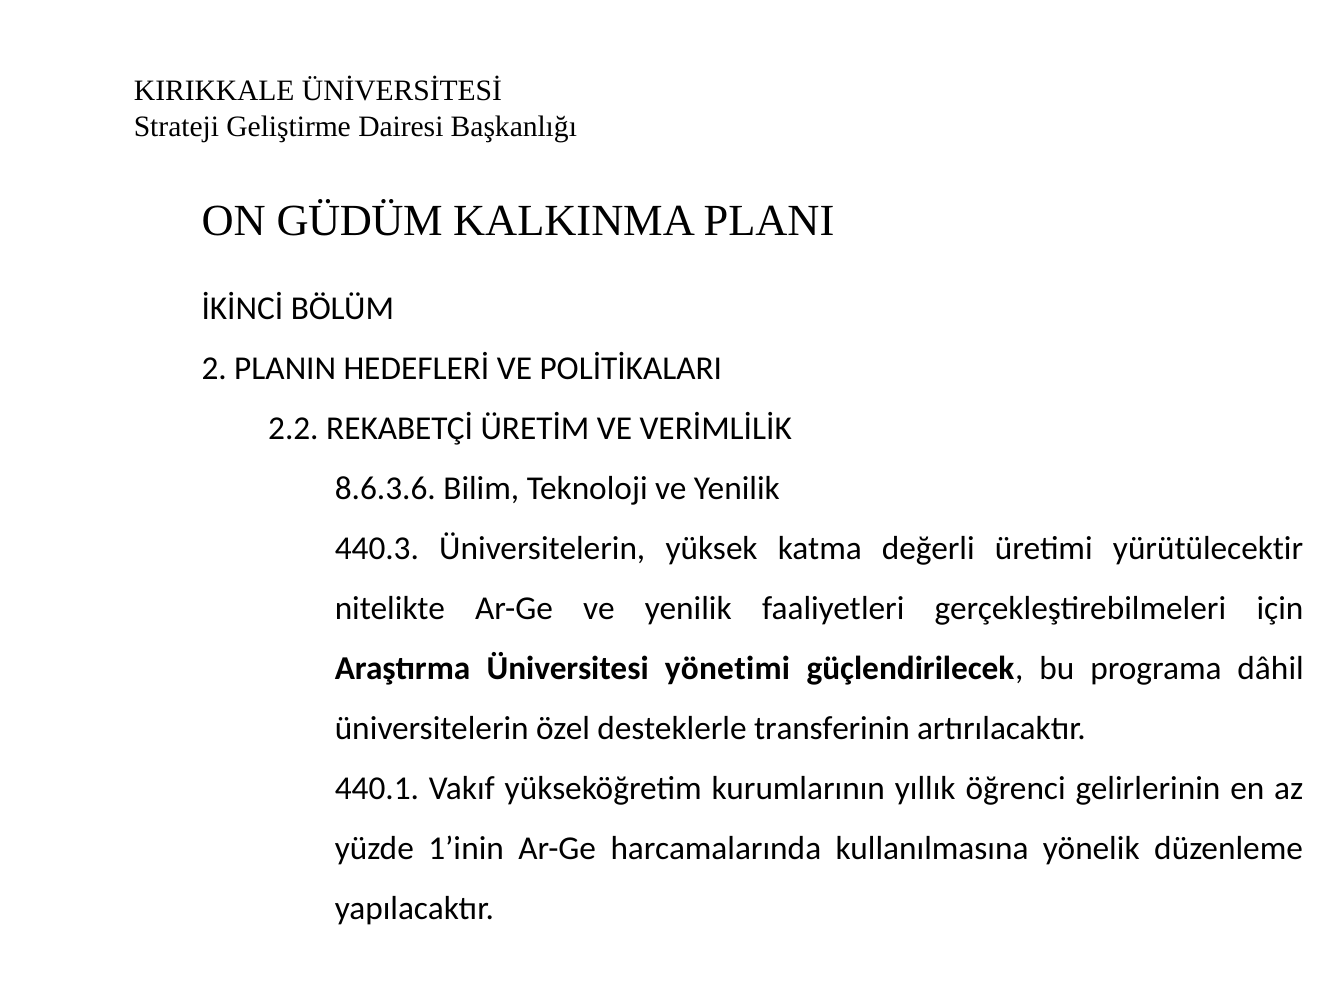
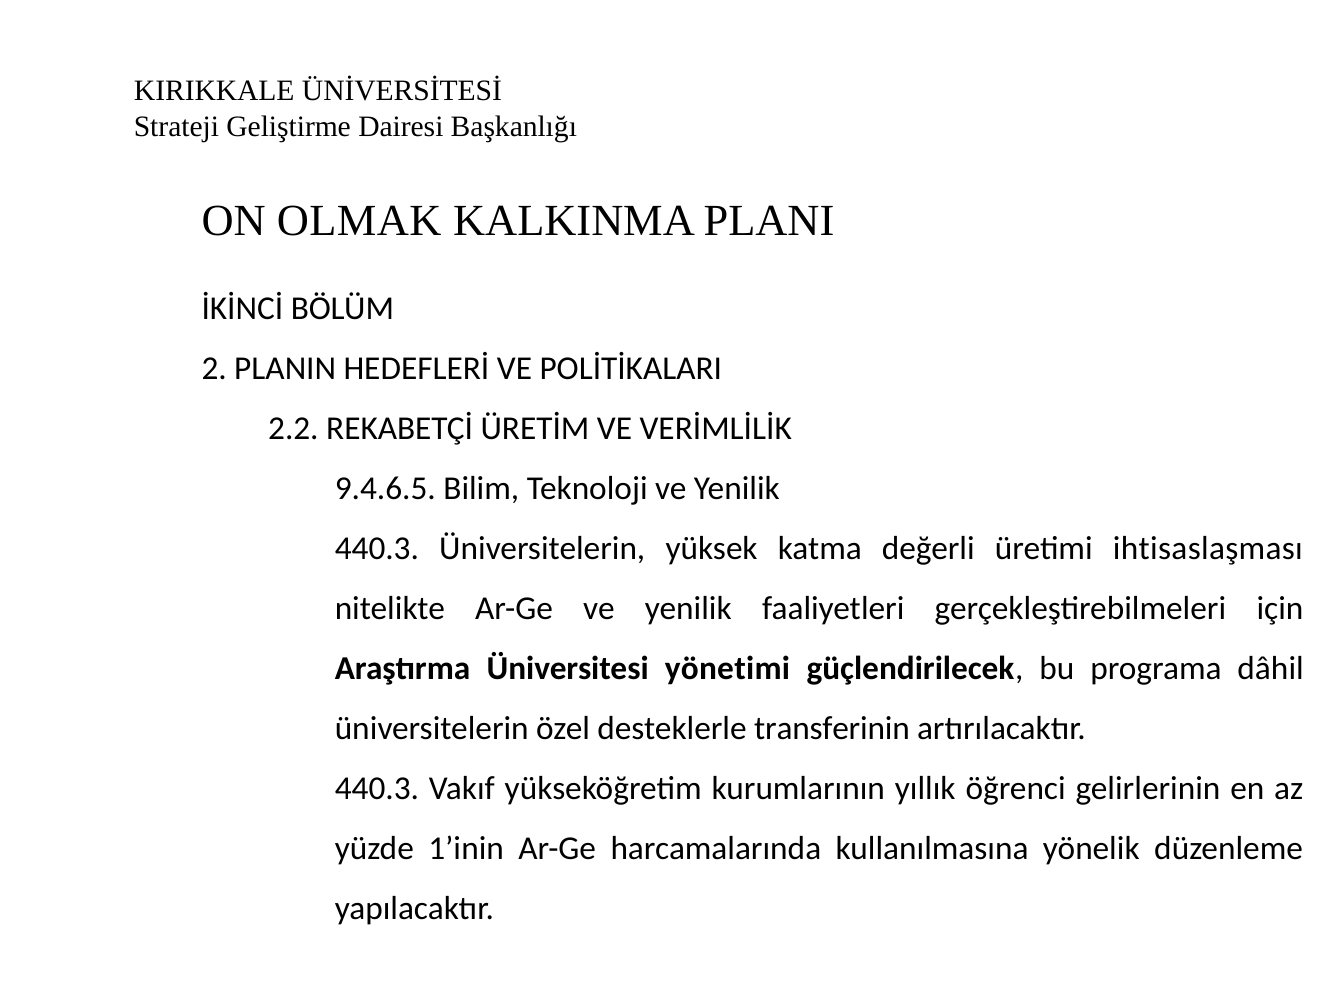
GÜDÜM: GÜDÜM -> OLMAK
8.6.3.6: 8.6.3.6 -> 9.4.6.5
yürütülecektir: yürütülecektir -> ihtisaslaşması
440.1 at (377, 788): 440.1 -> 440.3
